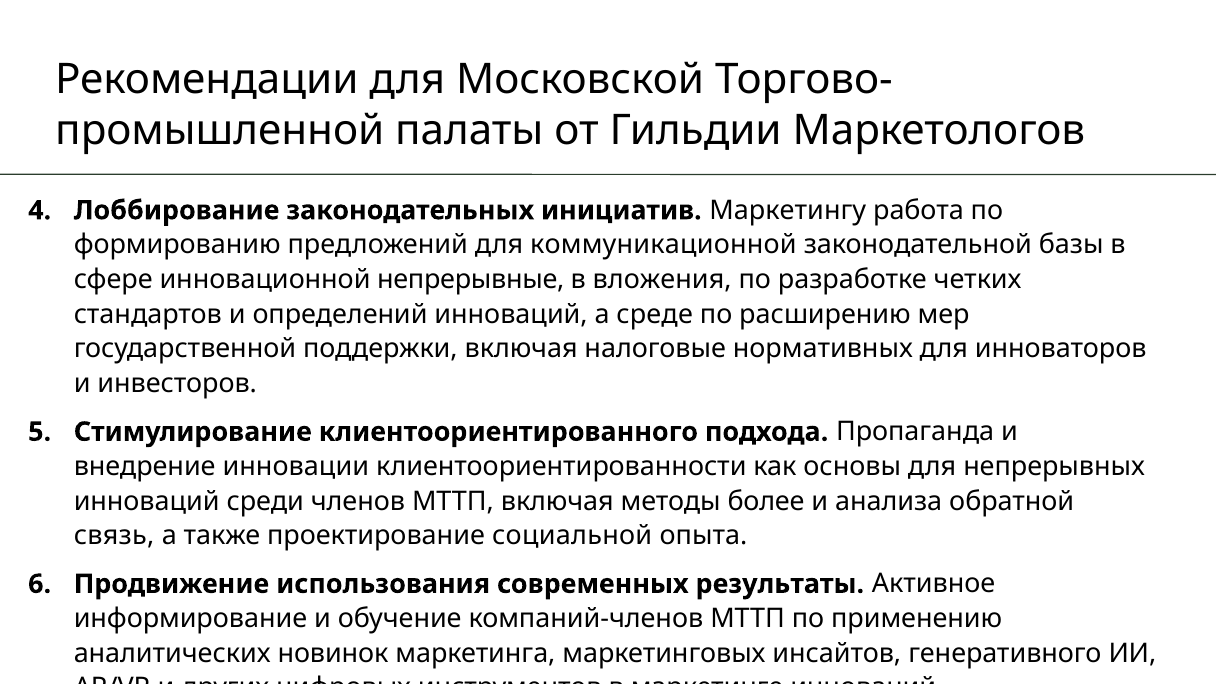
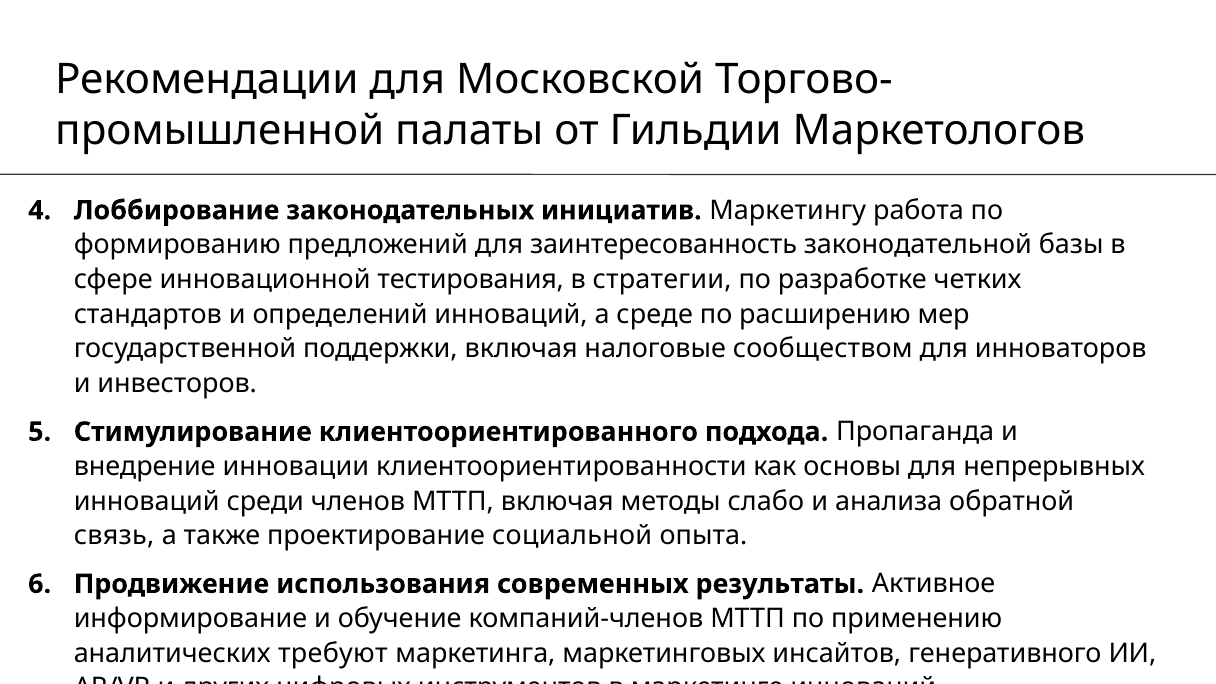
коммуникационной: коммуникационной -> заинтересованность
непрерывные: непрерывные -> тестирования
вложения: вложения -> стратегии
нормативных: нормативных -> сообществом
более: более -> слабо
новинок: новинок -> требуют
